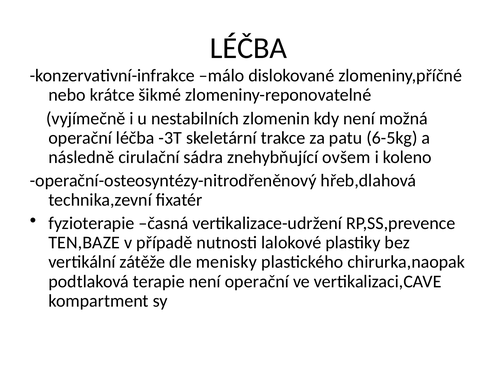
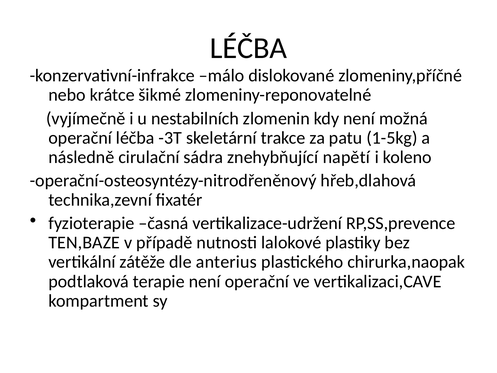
6-5kg: 6-5kg -> 1-5kg
ovšem: ovšem -> napětí
menisky: menisky -> anterius
